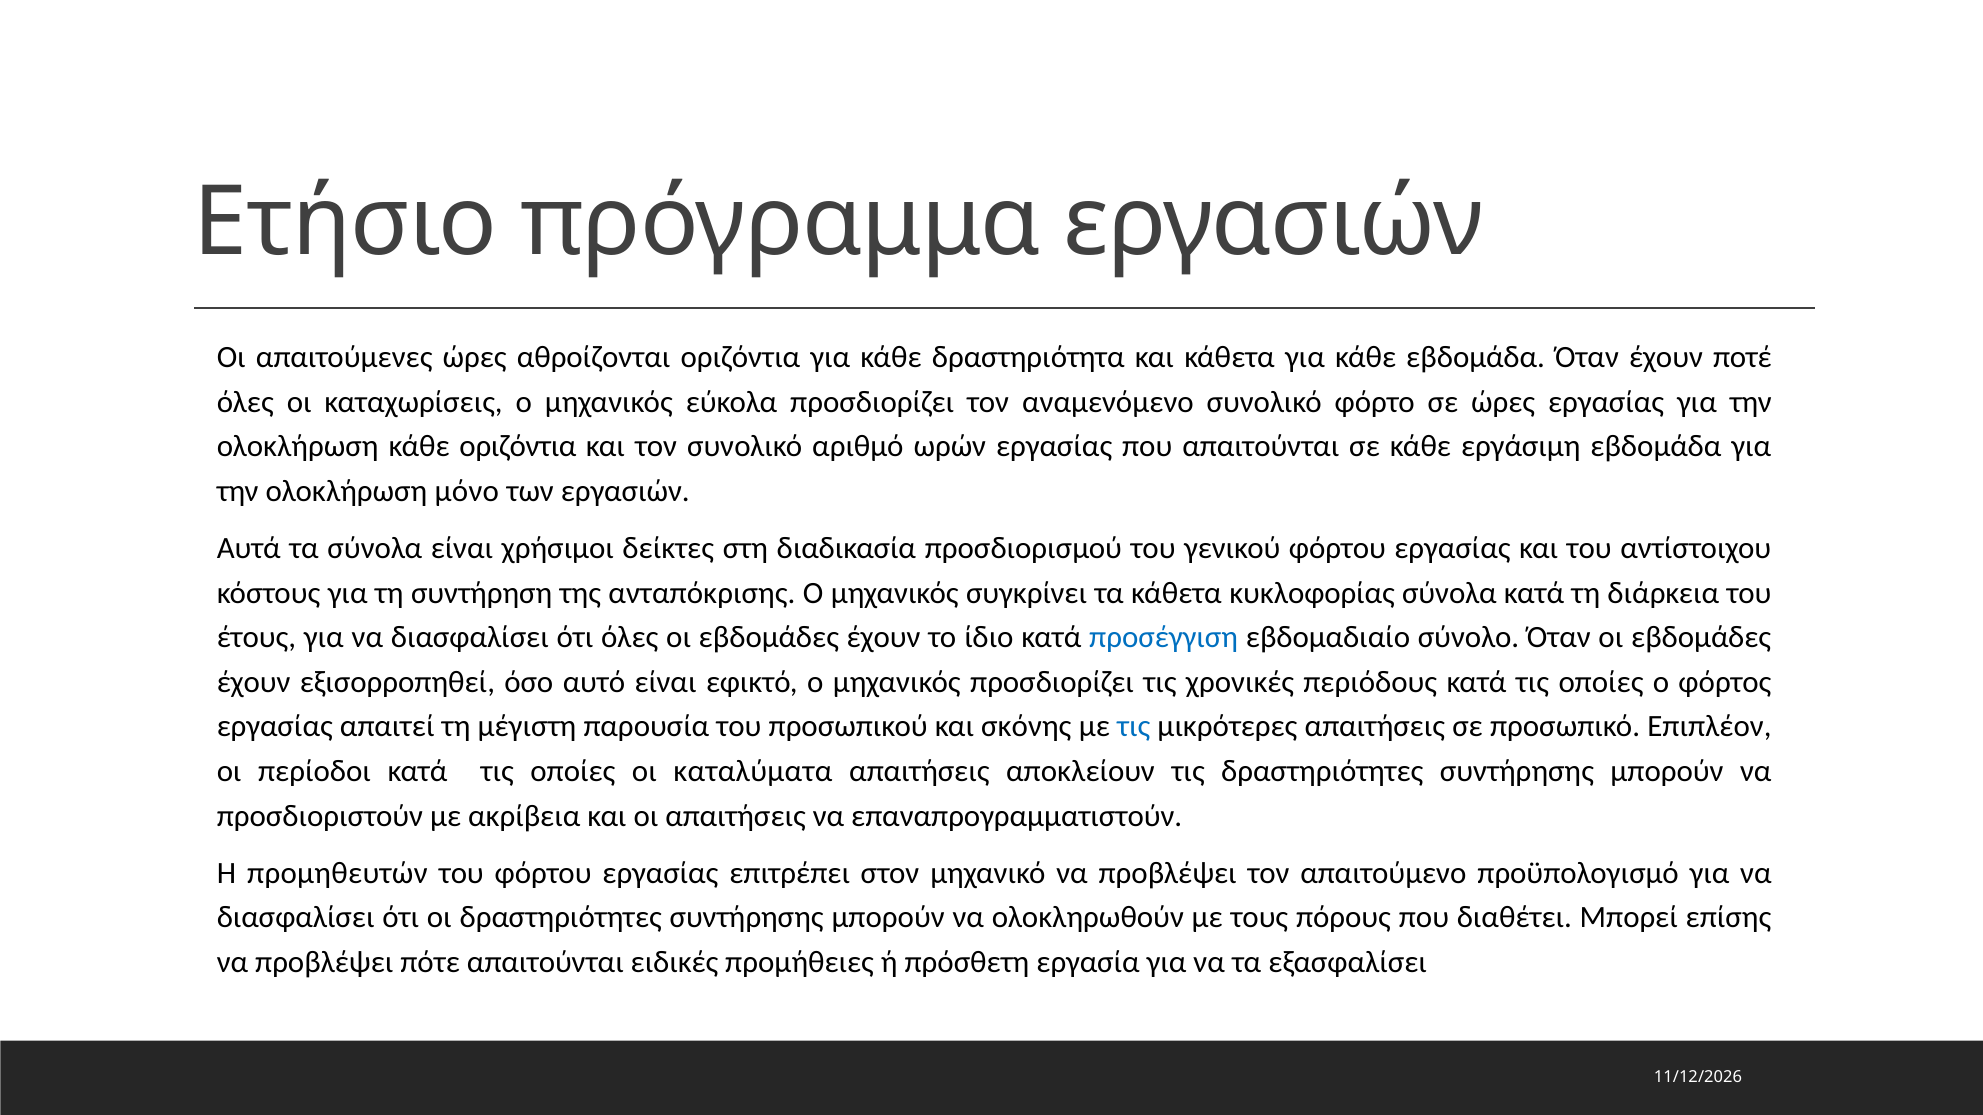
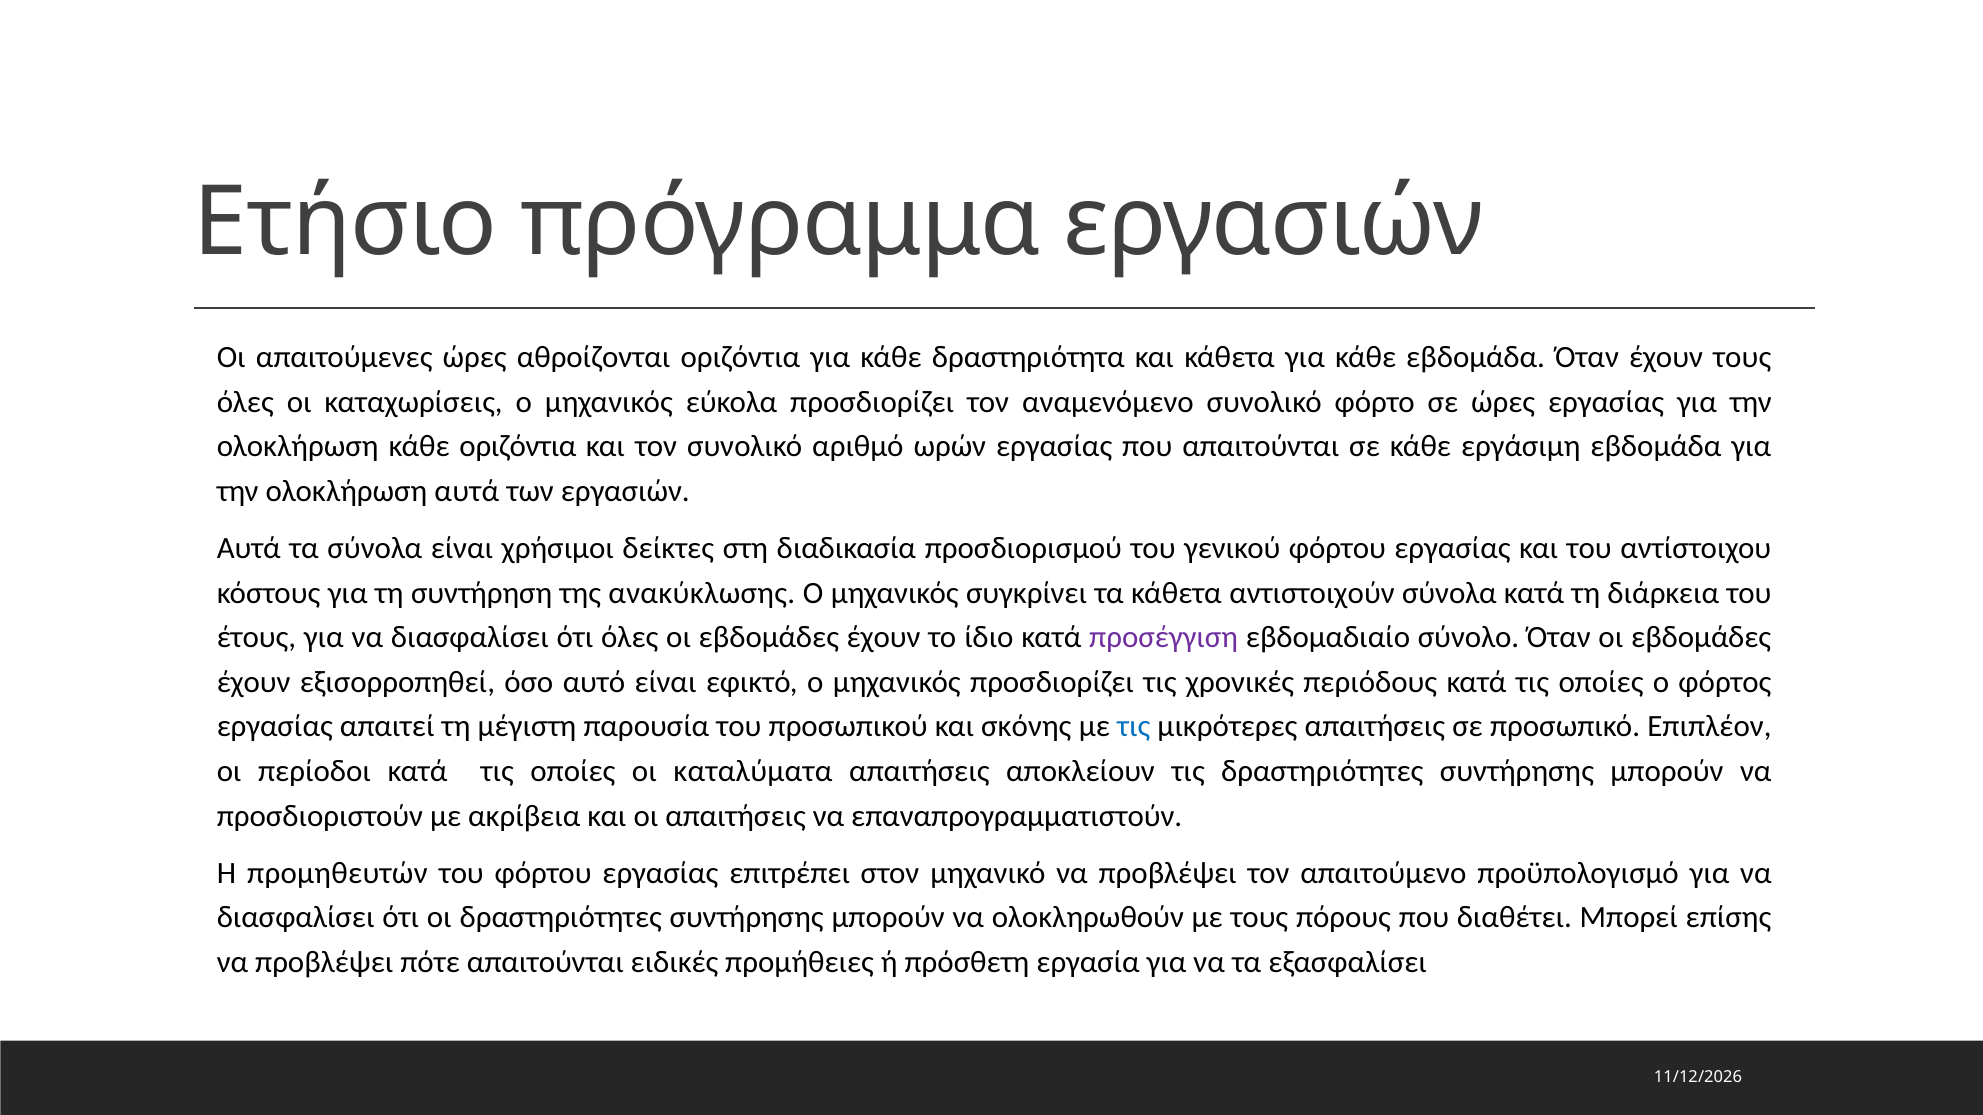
έχουν ποτέ: ποτέ -> τους
ολοκλήρωση μόνο: μόνο -> αυτά
ανταπόκρισης: ανταπόκρισης -> ανακύκλωσης
κυκλοφορίας: κυκλοφορίας -> αντιστοιχούν
προσέγγιση colour: blue -> purple
